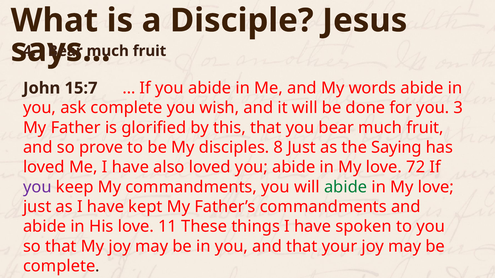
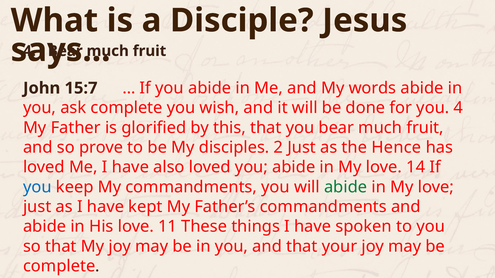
you 3: 3 -> 4
8: 8 -> 2
Saying: Saying -> Hence
72: 72 -> 14
you at (37, 187) colour: purple -> blue
